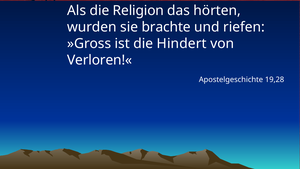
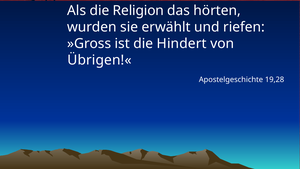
brachte: brachte -> erwählt
Verloren!«: Verloren!« -> Übrigen!«
